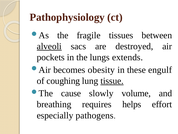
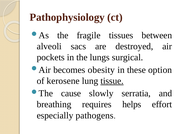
alveoli underline: present -> none
extends: extends -> surgical
engulf: engulf -> option
coughing: coughing -> kerosene
volume: volume -> serratia
